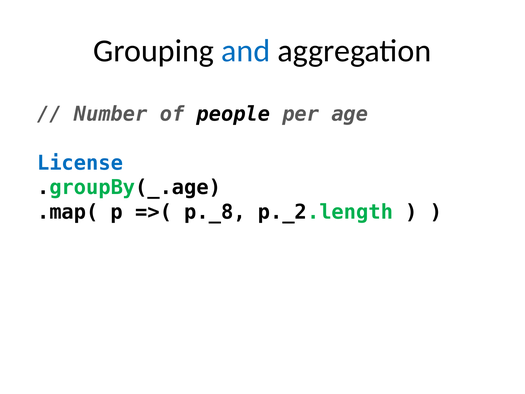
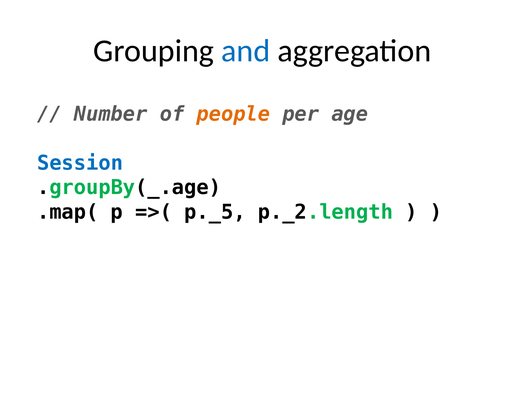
people colour: black -> orange
License: License -> Session
p._8: p._8 -> p._5
